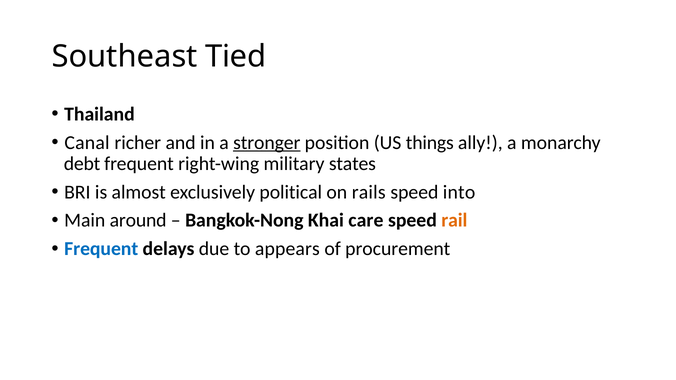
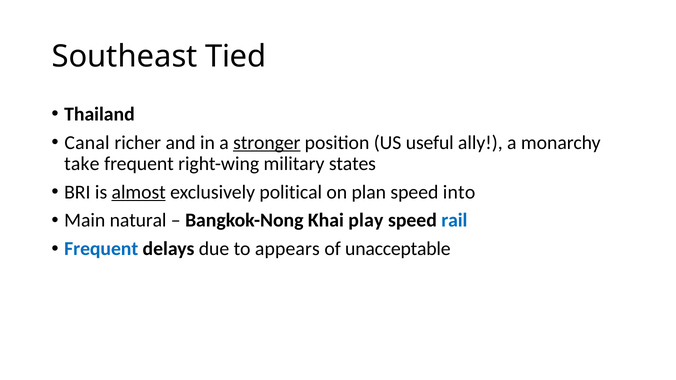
things: things -> useful
debt: debt -> take
almost underline: none -> present
rails: rails -> plan
around: around -> natural
care: care -> play
rail colour: orange -> blue
procurement: procurement -> unacceptable
